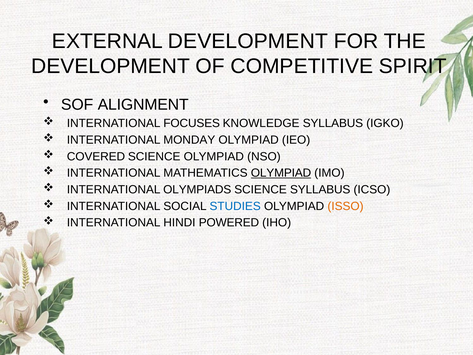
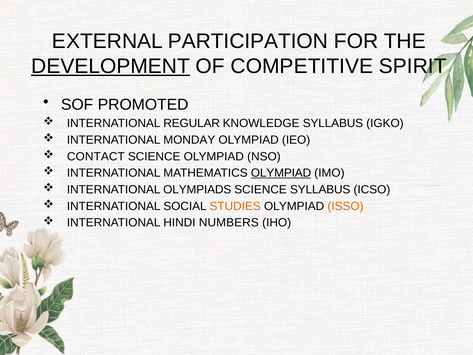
EXTERNAL DEVELOPMENT: DEVELOPMENT -> PARTICIPATION
DEVELOPMENT at (111, 66) underline: none -> present
ALIGNMENT: ALIGNMENT -> PROMOTED
FOCUSES: FOCUSES -> REGULAR
COVERED: COVERED -> CONTACT
STUDIES colour: blue -> orange
POWERED: POWERED -> NUMBERS
